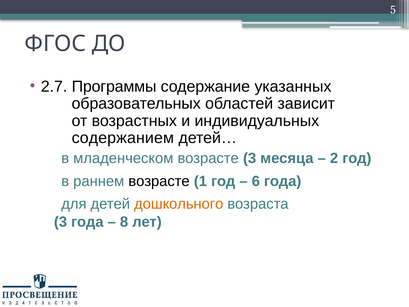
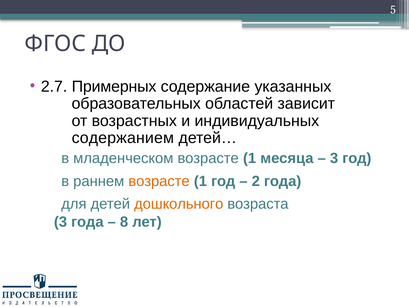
Программы: Программы -> Примерных
младенческом возрасте 3: 3 -> 1
2 at (334, 158): 2 -> 3
возрасте at (159, 181) colour: black -> orange
6: 6 -> 2
